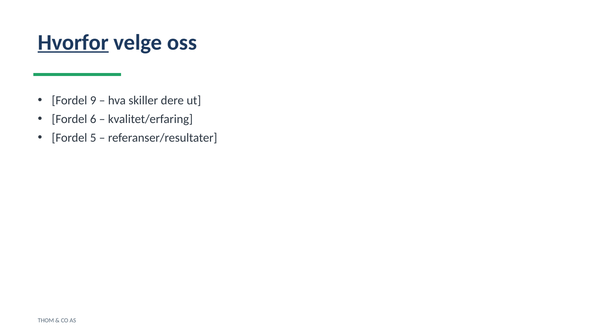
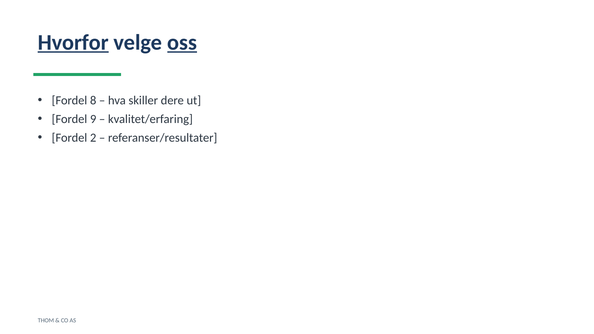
oss underline: none -> present
9: 9 -> 8
6: 6 -> 9
5: 5 -> 2
